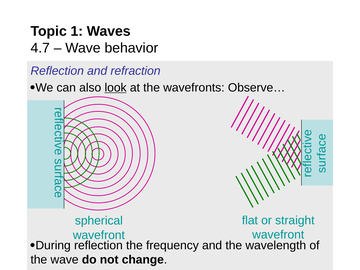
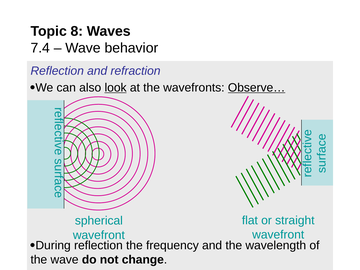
1: 1 -> 8
4.7: 4.7 -> 7.4
Observe… underline: none -> present
